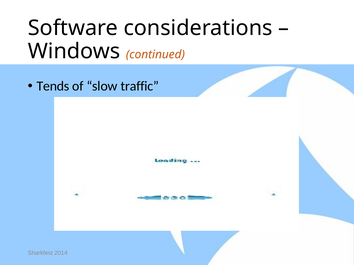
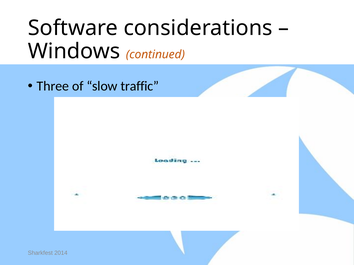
Tends: Tends -> Three
